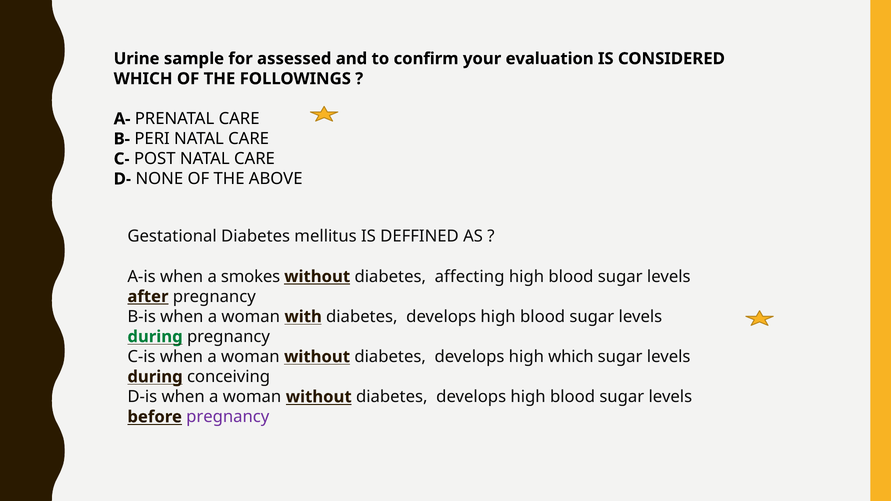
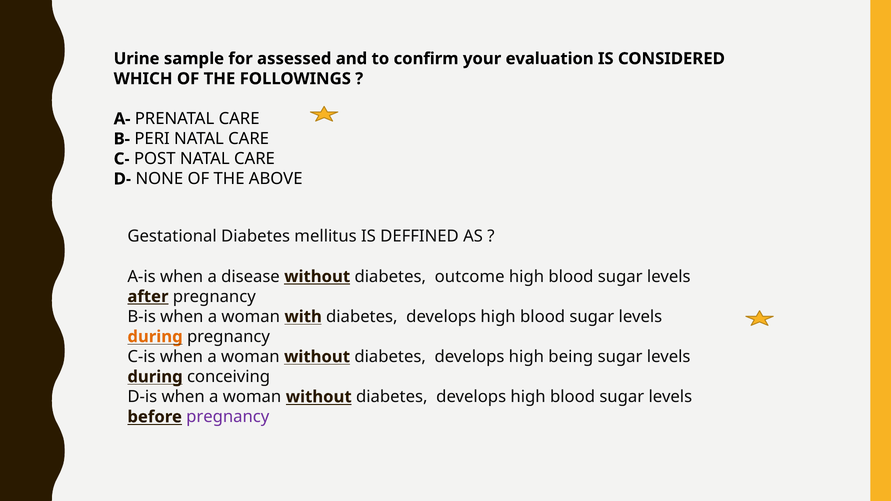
smokes: smokes -> disease
affecting: affecting -> outcome
during at (155, 337) colour: green -> orange
high which: which -> being
